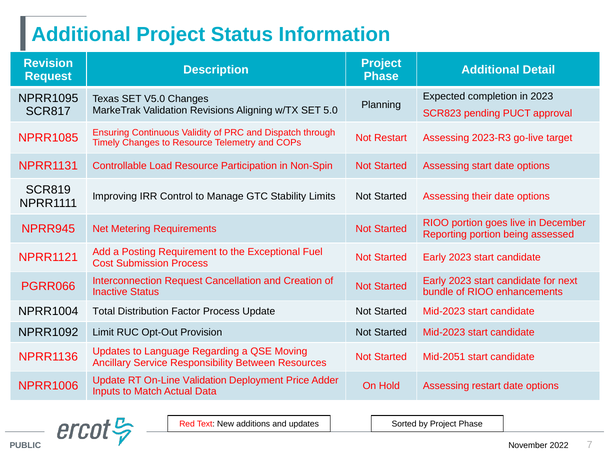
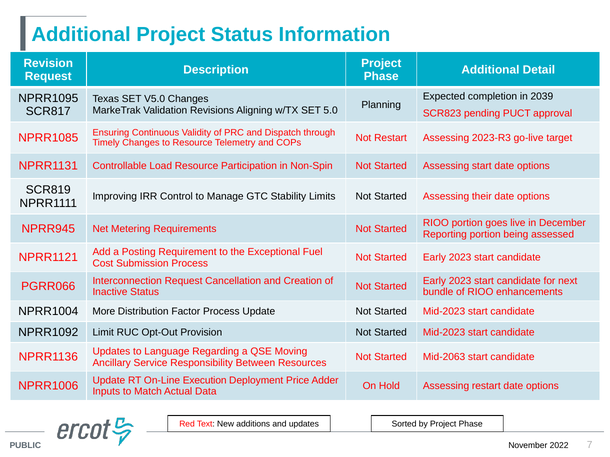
in 2023: 2023 -> 2039
Total: Total -> More
Mid-2051: Mid-2051 -> Mid-2063
On-Line Validation: Validation -> Execution
